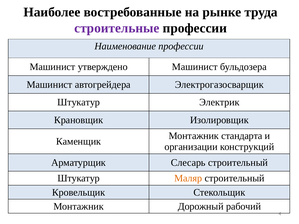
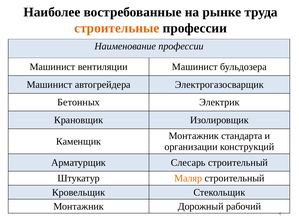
строительные colour: purple -> orange
утверждено: утверждено -> вентиляции
Штукатур at (79, 102): Штукатур -> Бетонных
